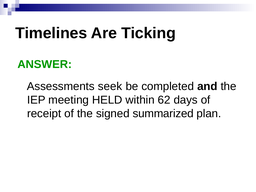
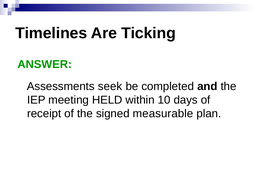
62: 62 -> 10
summarized: summarized -> measurable
